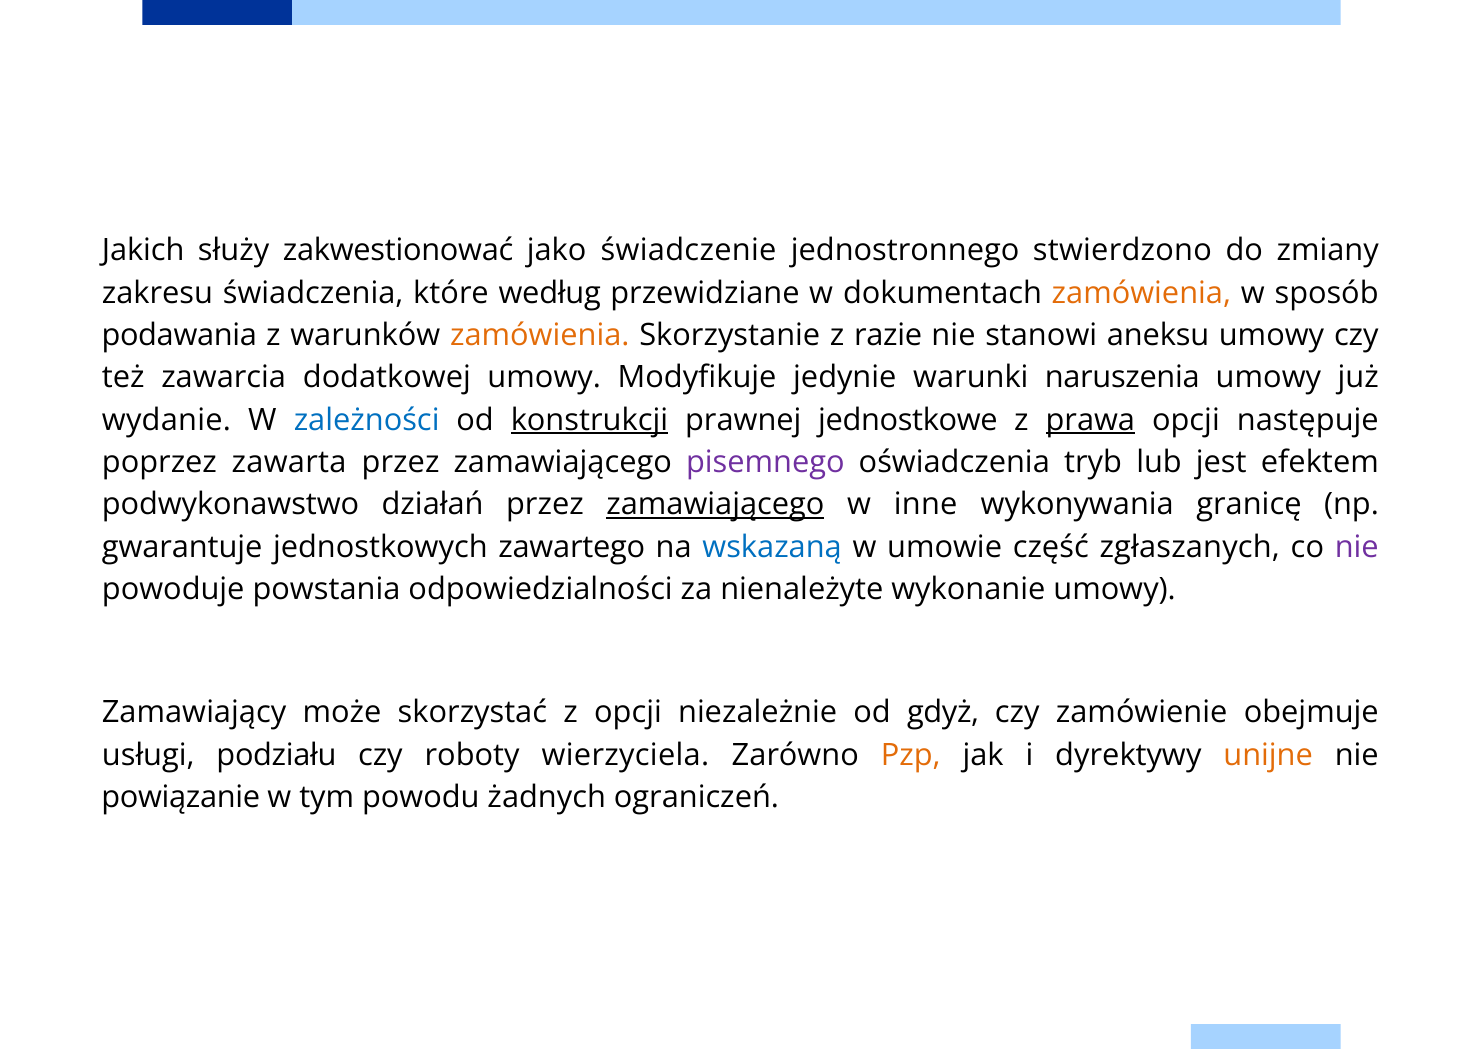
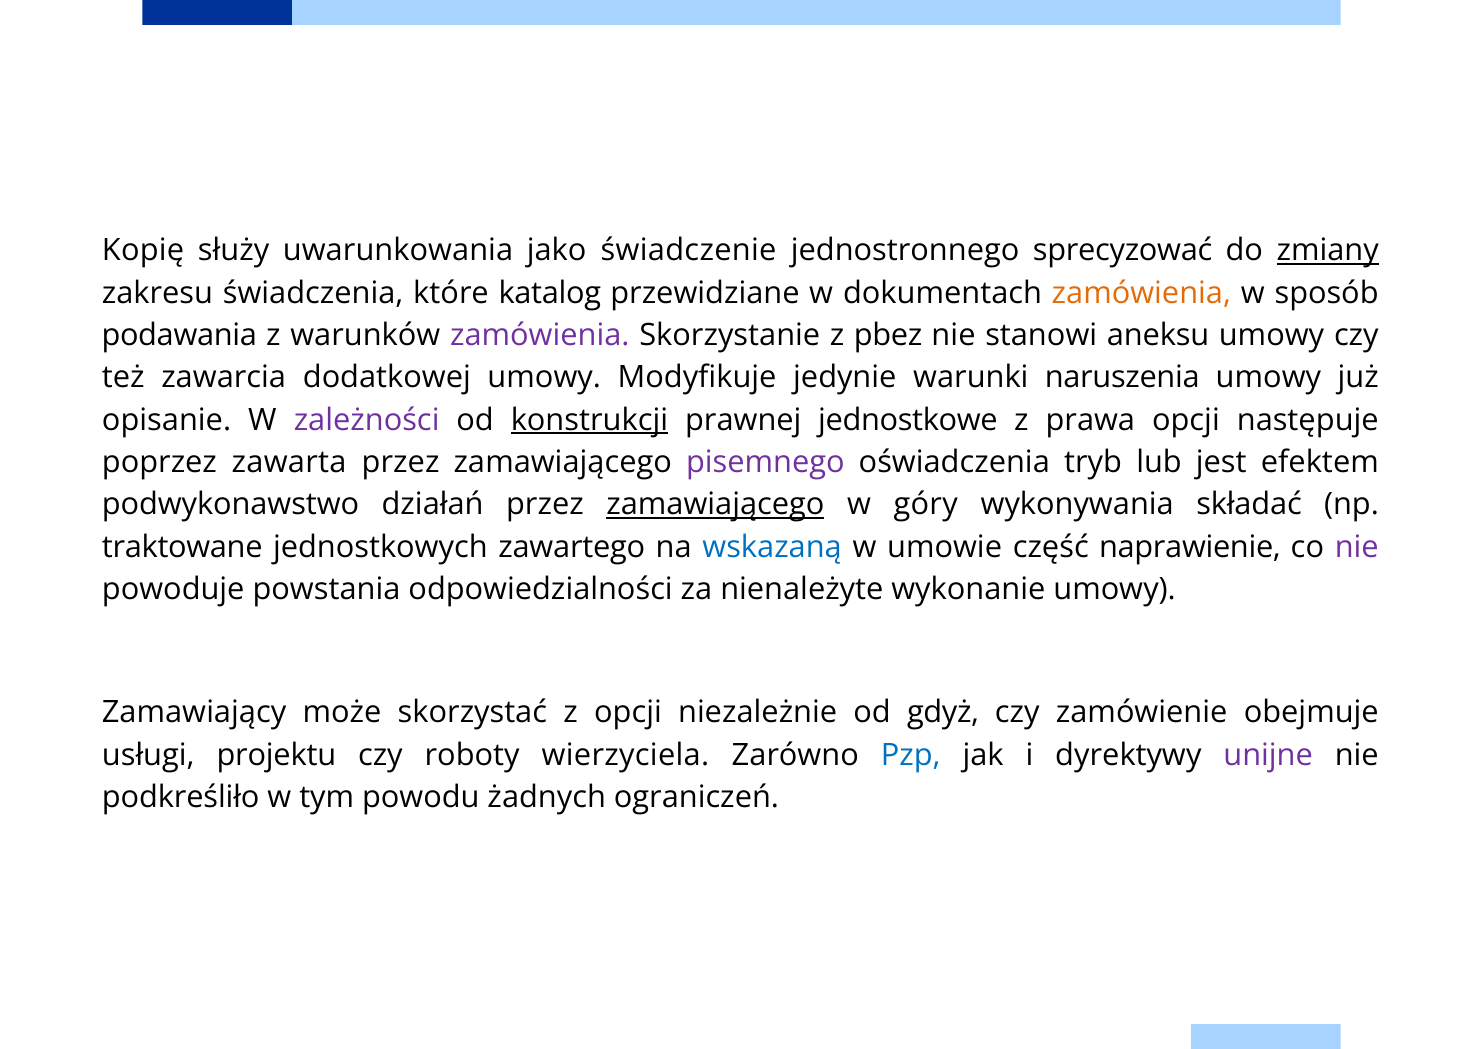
Jakich: Jakich -> Kopię
zakwestionować: zakwestionować -> uwarunkowania
stwierdzono: stwierdzono -> sprecyzować
zmiany underline: none -> present
według: według -> katalog
zamówienia at (540, 335) colour: orange -> purple
razie: razie -> pbez
wydanie: wydanie -> opisanie
zależności colour: blue -> purple
prawa underline: present -> none
inne: inne -> góry
granicę: granicę -> składać
gwarantuje: gwarantuje -> traktowane
zgłaszanych: zgłaszanych -> naprawienie
podziału: podziału -> projektu
Pzp colour: orange -> blue
unijne colour: orange -> purple
powiązanie: powiązanie -> podkreśliło
